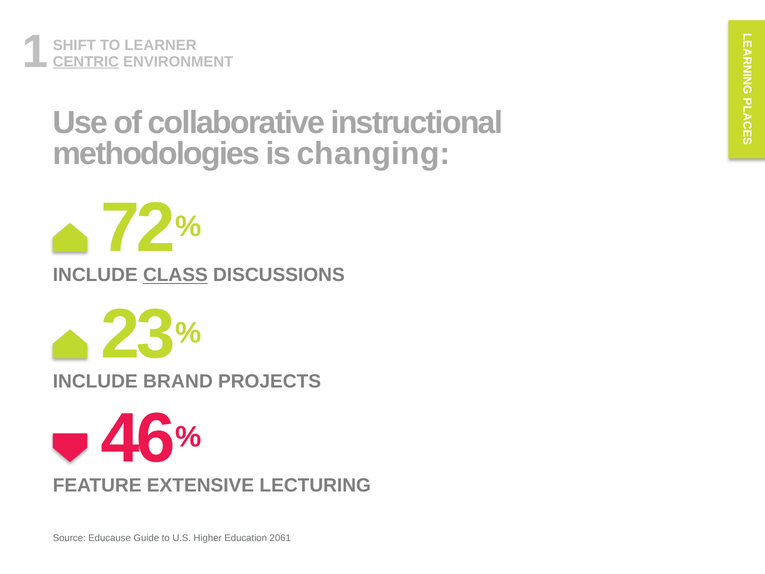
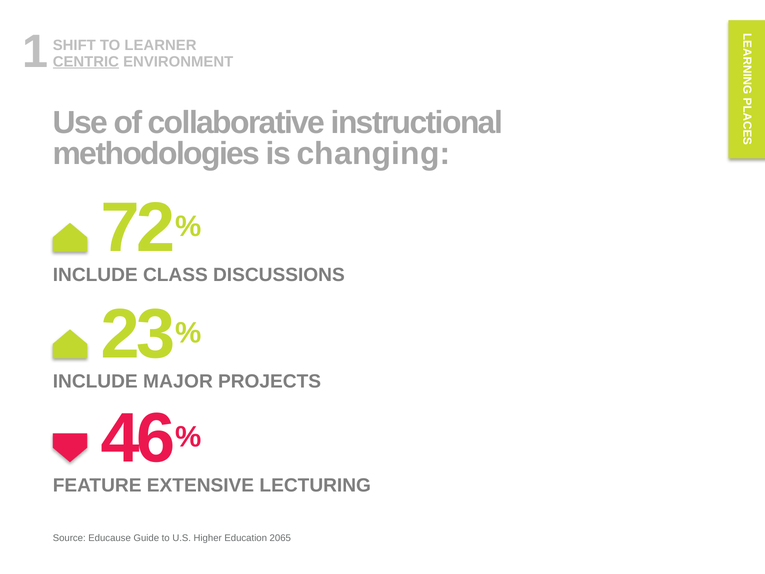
CLASS underline: present -> none
BRAND: BRAND -> MAJOR
2061: 2061 -> 2065
